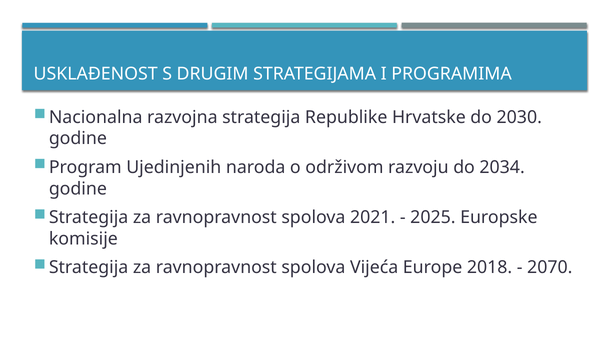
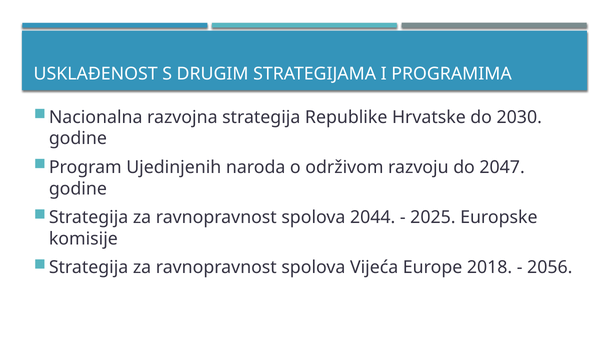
2034: 2034 -> 2047
2021: 2021 -> 2044
2070: 2070 -> 2056
